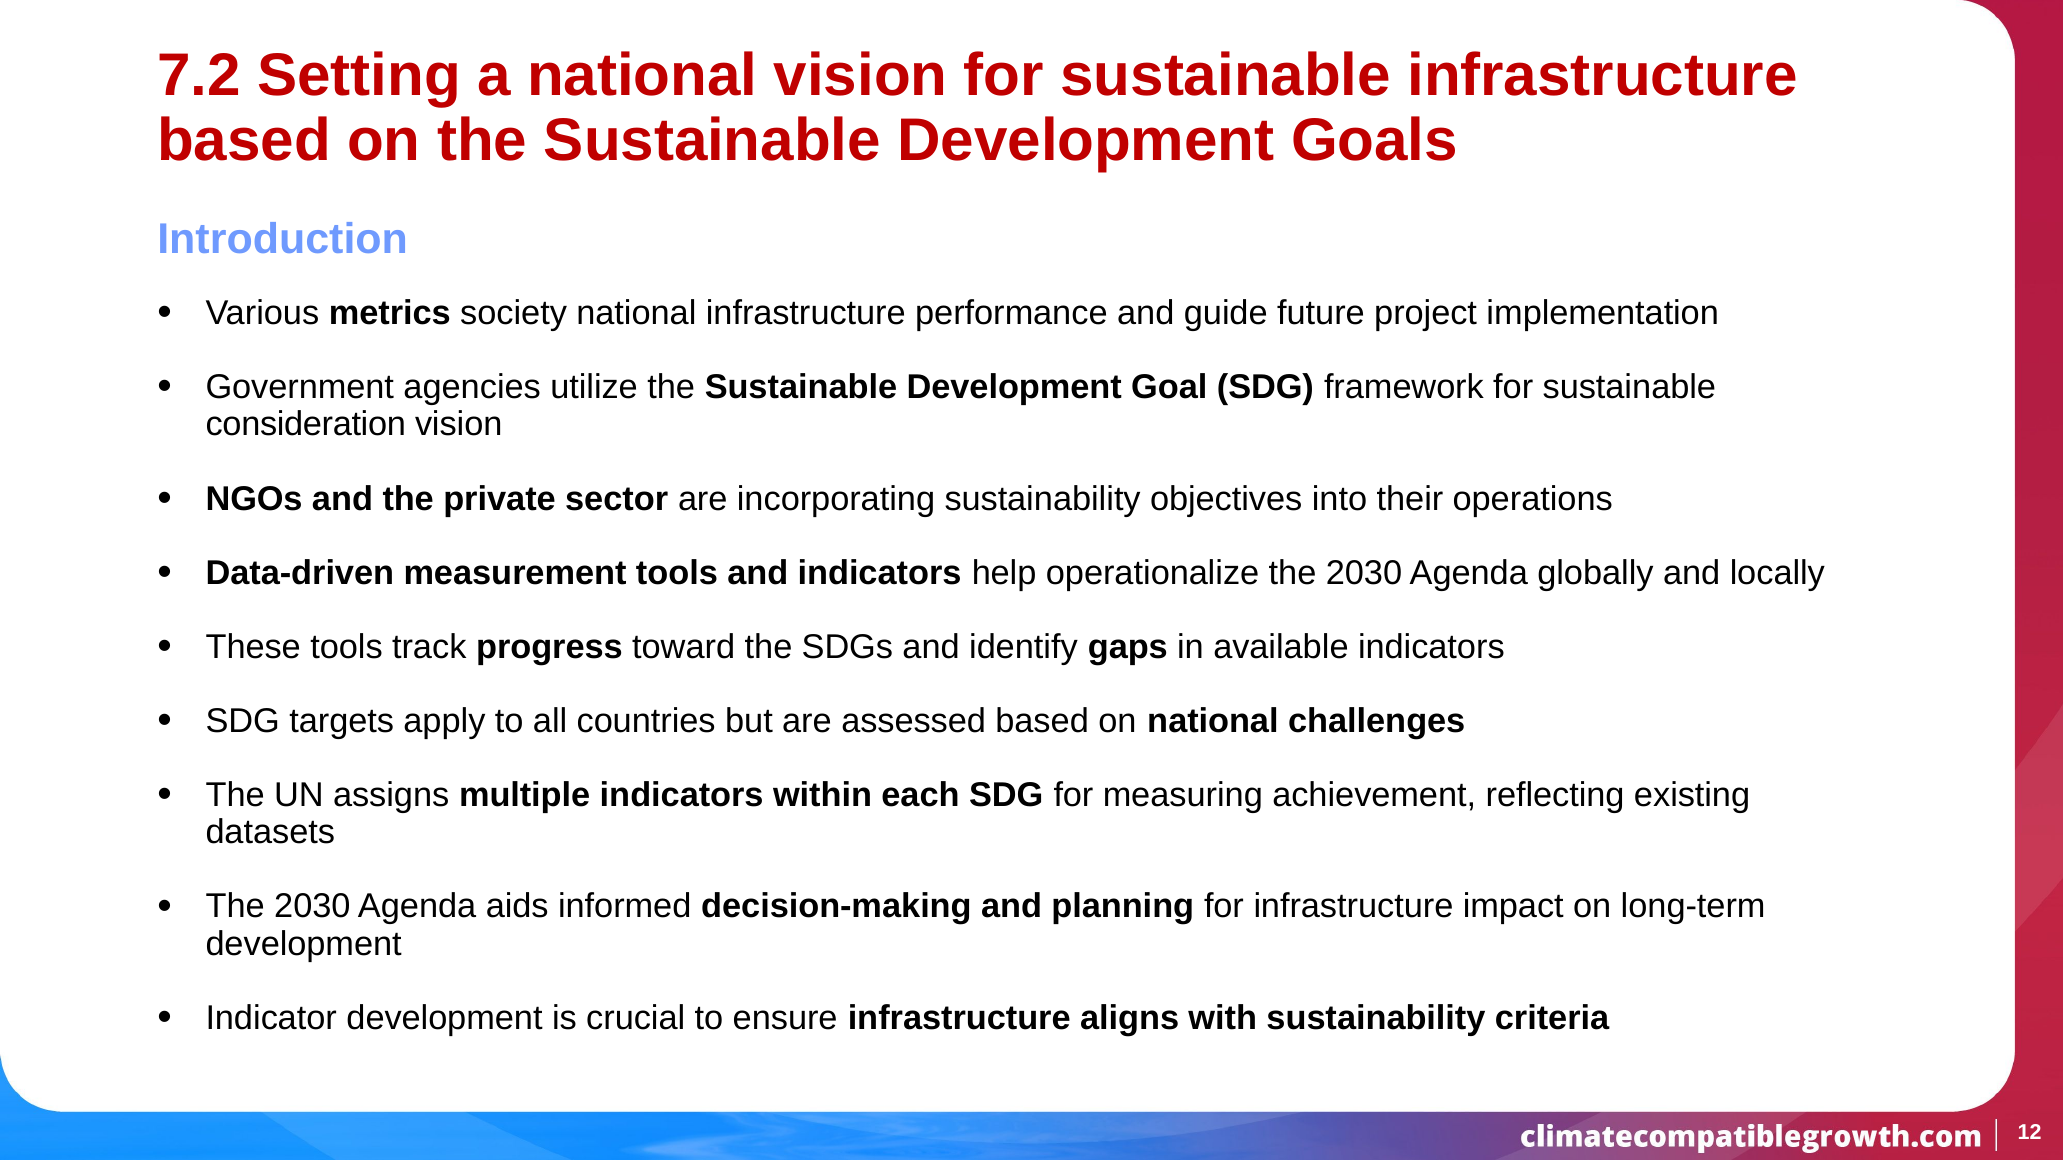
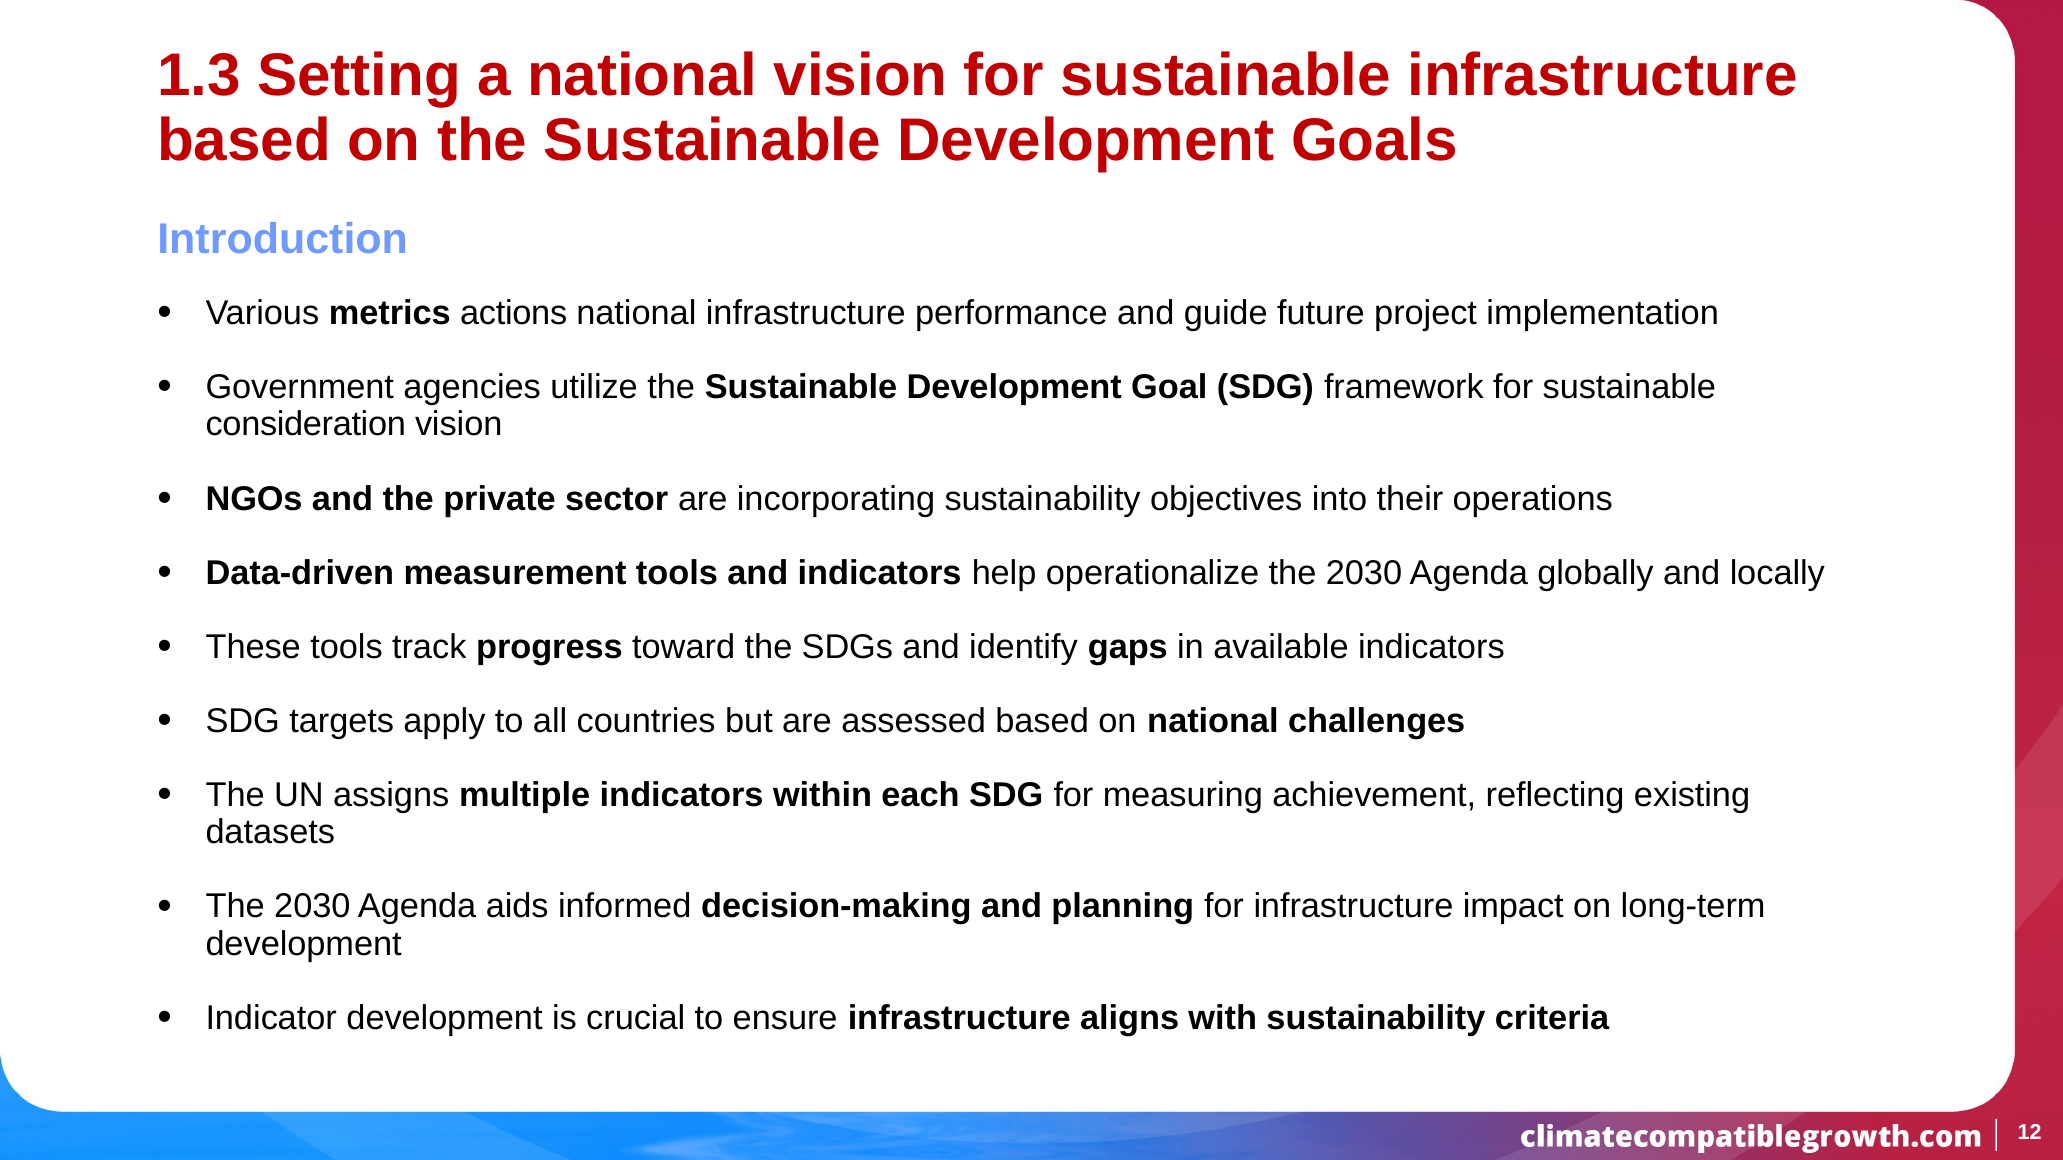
7.2: 7.2 -> 1.3
society: society -> actions
